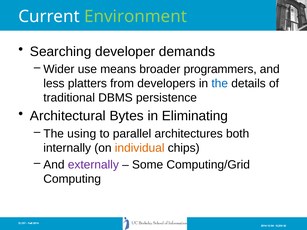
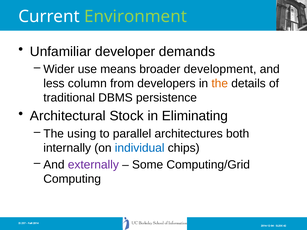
Searching: Searching -> Unfamiliar
programmers: programmers -> development
platters: platters -> column
the at (220, 84) colour: blue -> orange
Bytes: Bytes -> Stock
individual colour: orange -> blue
